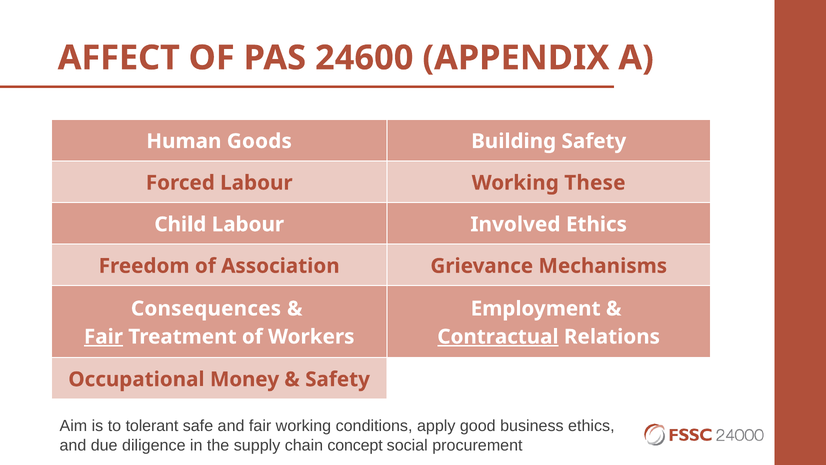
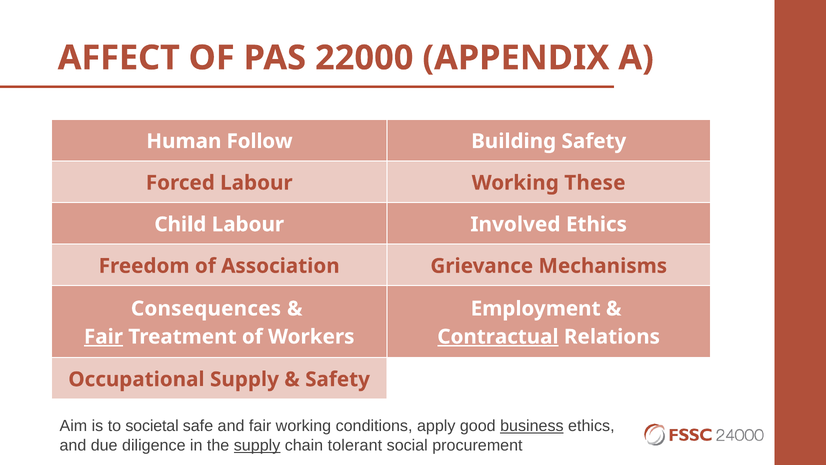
24600: 24600 -> 22000
Goods: Goods -> Follow
Occupational Money: Money -> Supply
tolerant: tolerant -> societal
business underline: none -> present
supply at (257, 445) underline: none -> present
concept: concept -> tolerant
